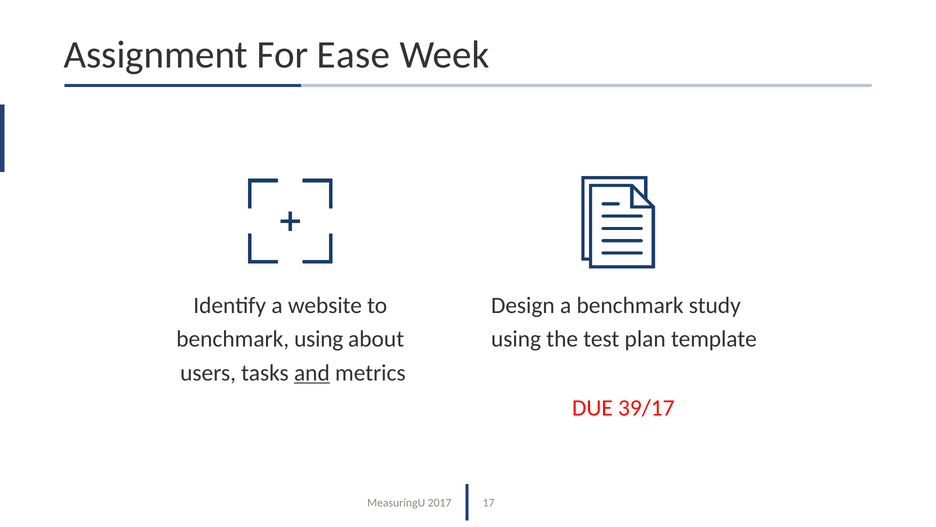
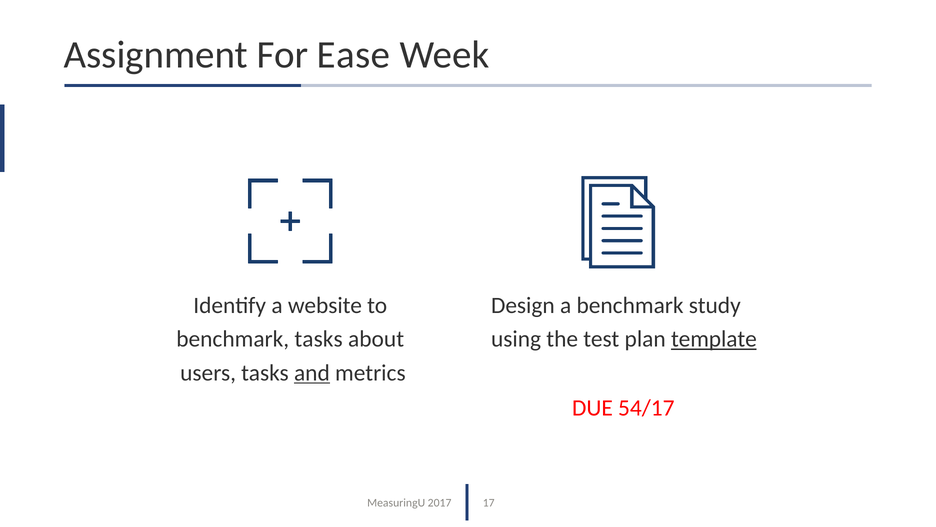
benchmark using: using -> tasks
template underline: none -> present
39/17: 39/17 -> 54/17
